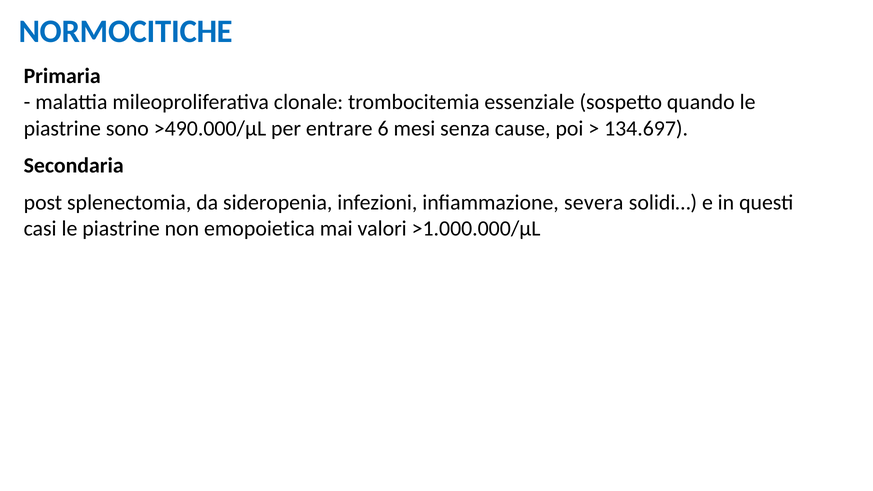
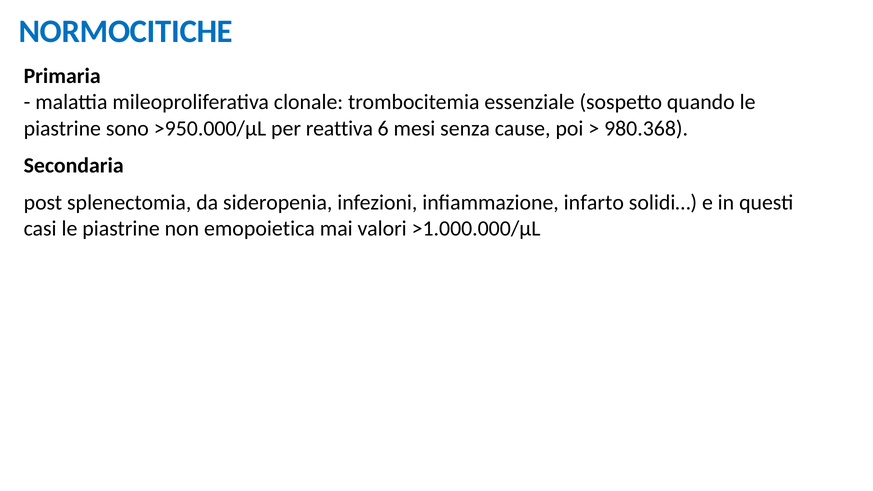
>490.000/µL: >490.000/µL -> >950.000/µL
entrare: entrare -> reattiva
134.697: 134.697 -> 980.368
severa: severa -> infarto
